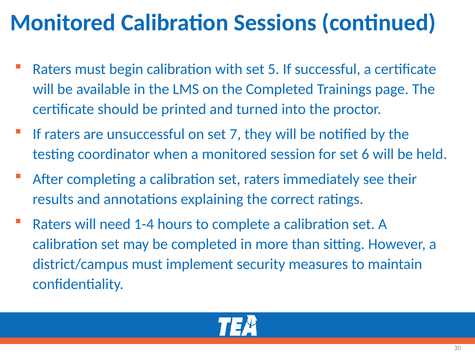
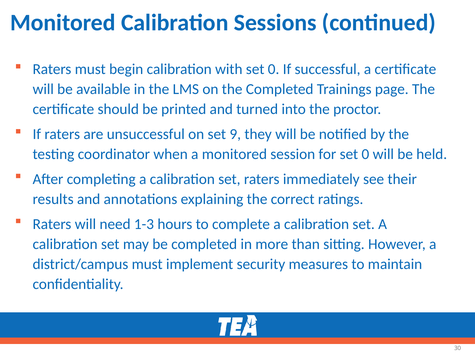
with set 5: 5 -> 0
7: 7 -> 9
for set 6: 6 -> 0
1-4: 1-4 -> 1-3
